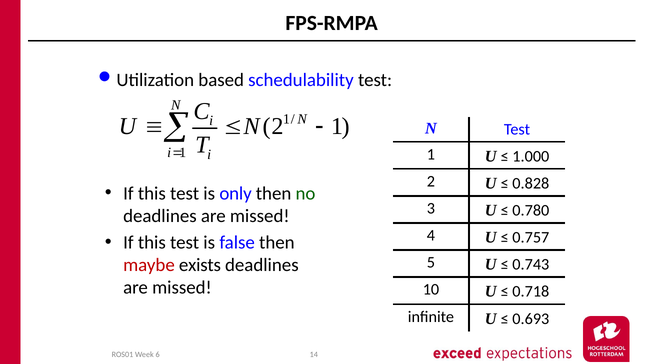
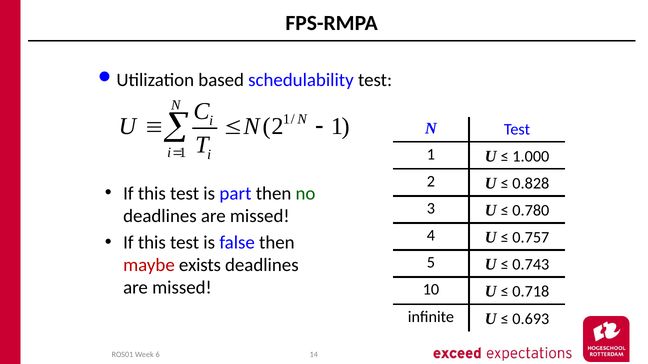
only: only -> part
